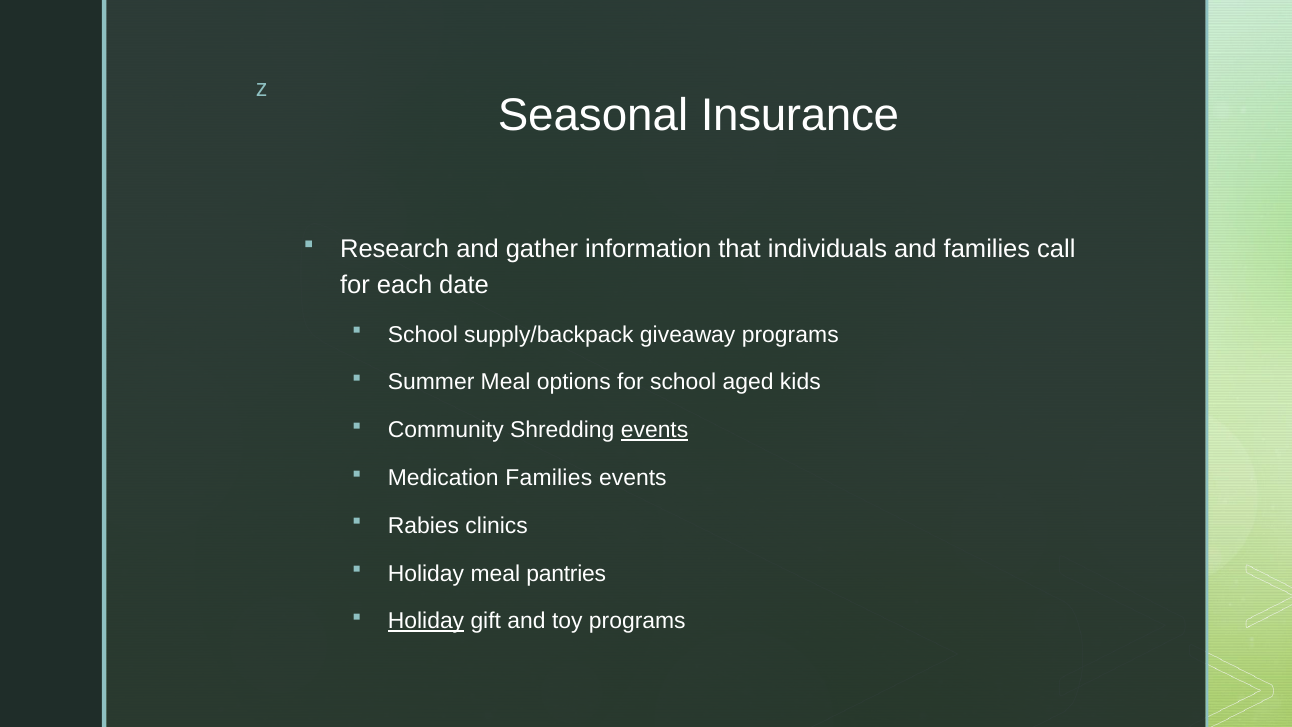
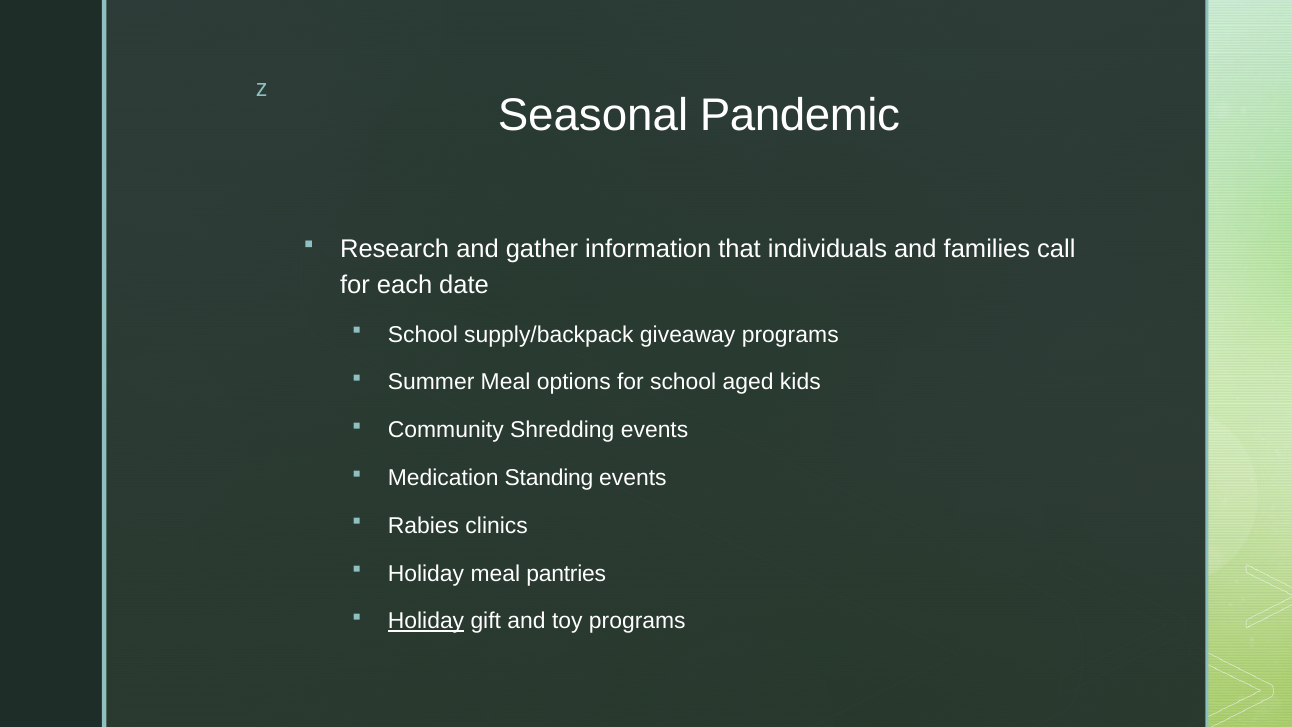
Insurance: Insurance -> Pandemic
events at (655, 430) underline: present -> none
Medication Families: Families -> Standing
